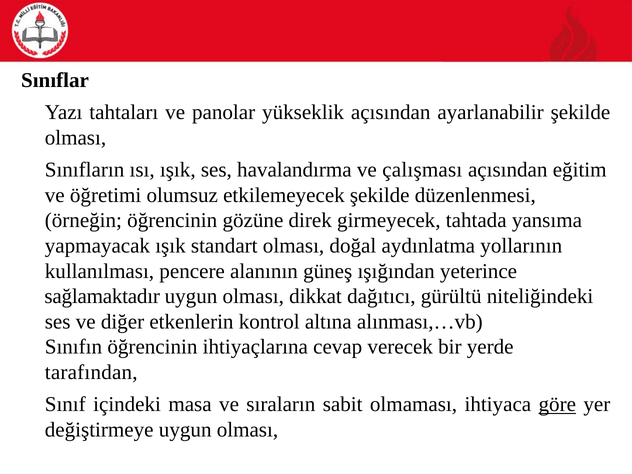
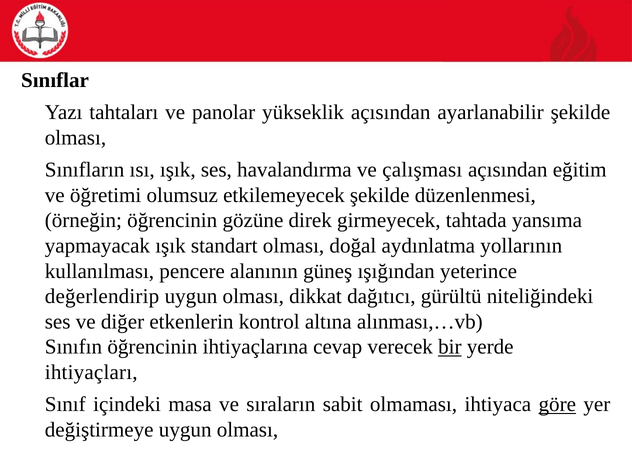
sağlamaktadır: sağlamaktadır -> değerlendirip
bir underline: none -> present
tarafından: tarafından -> ihtiyaçları
